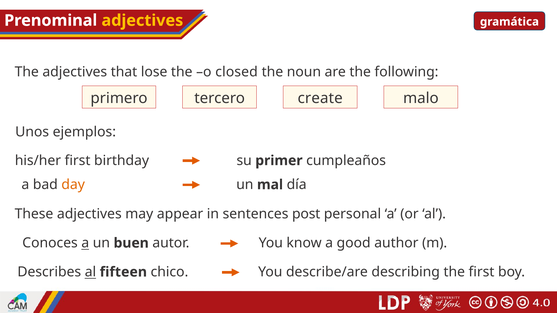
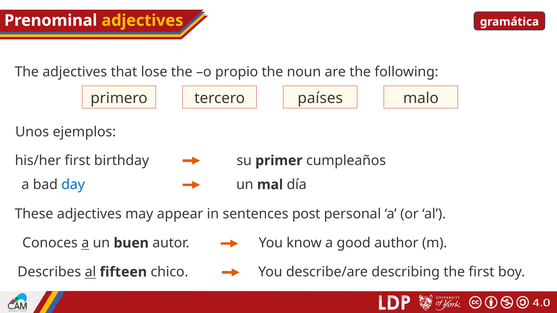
closed: closed -> propio
create: create -> países
day colour: orange -> blue
